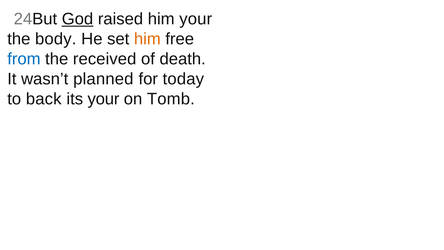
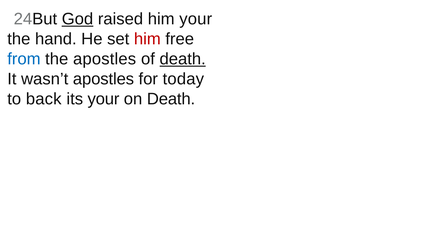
body: body -> hand
him at (147, 39) colour: orange -> red
the received: received -> apostles
death at (183, 59) underline: none -> present
wasn’t planned: planned -> apostles
on Tomb: Tomb -> Death
